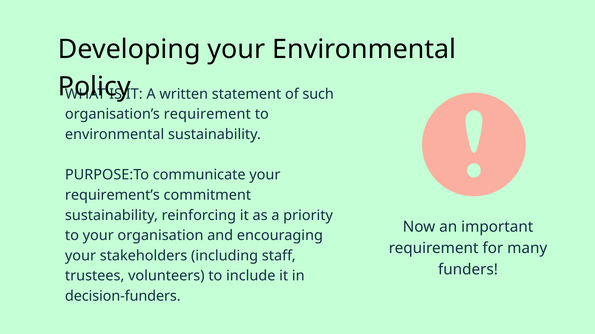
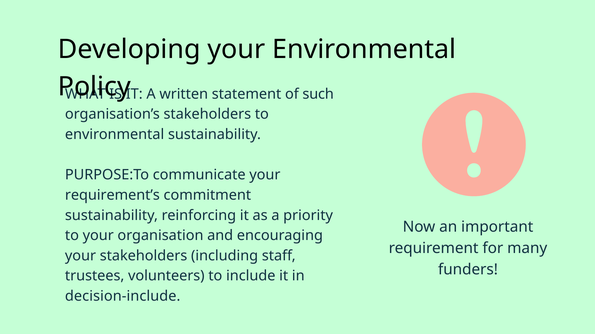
organisation’s requirement: requirement -> stakeholders
decision-funders: decision-funders -> decision-include
